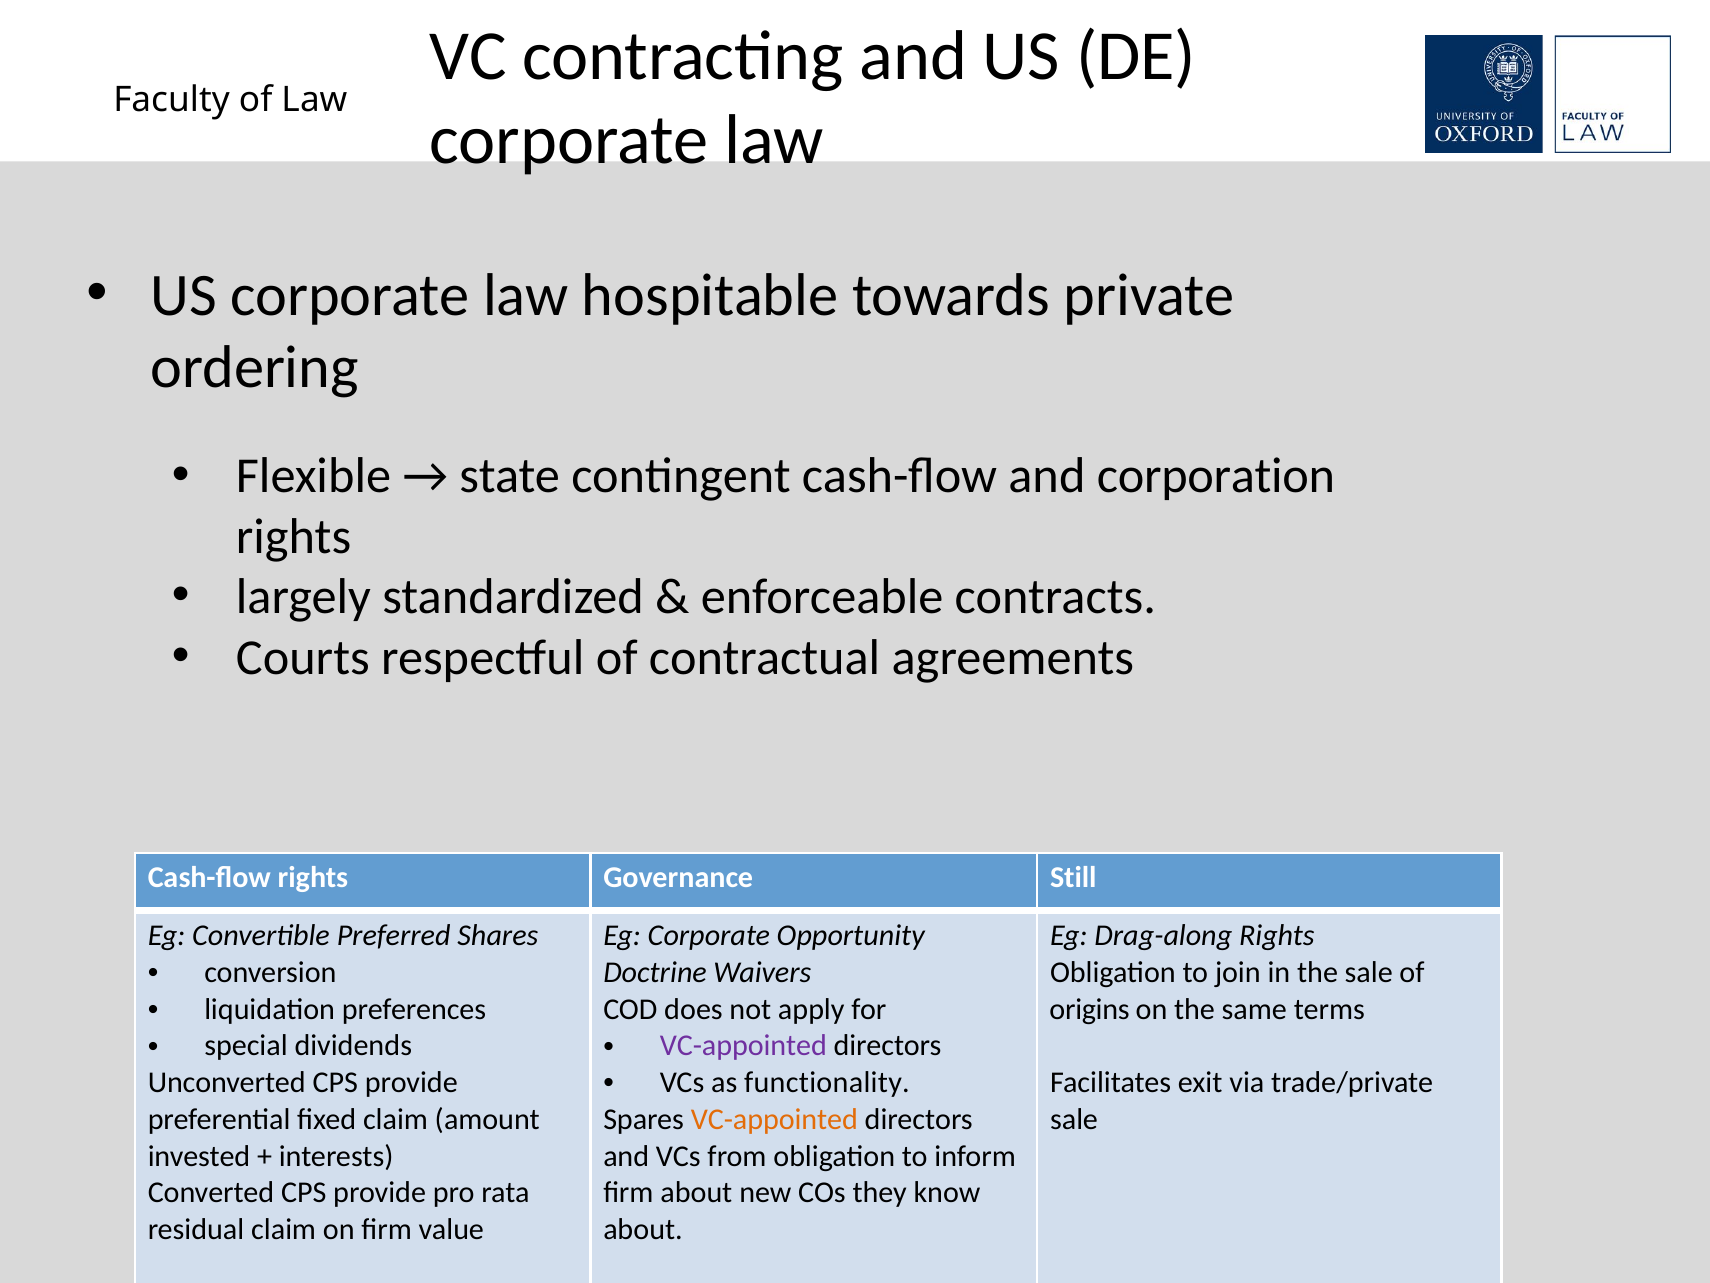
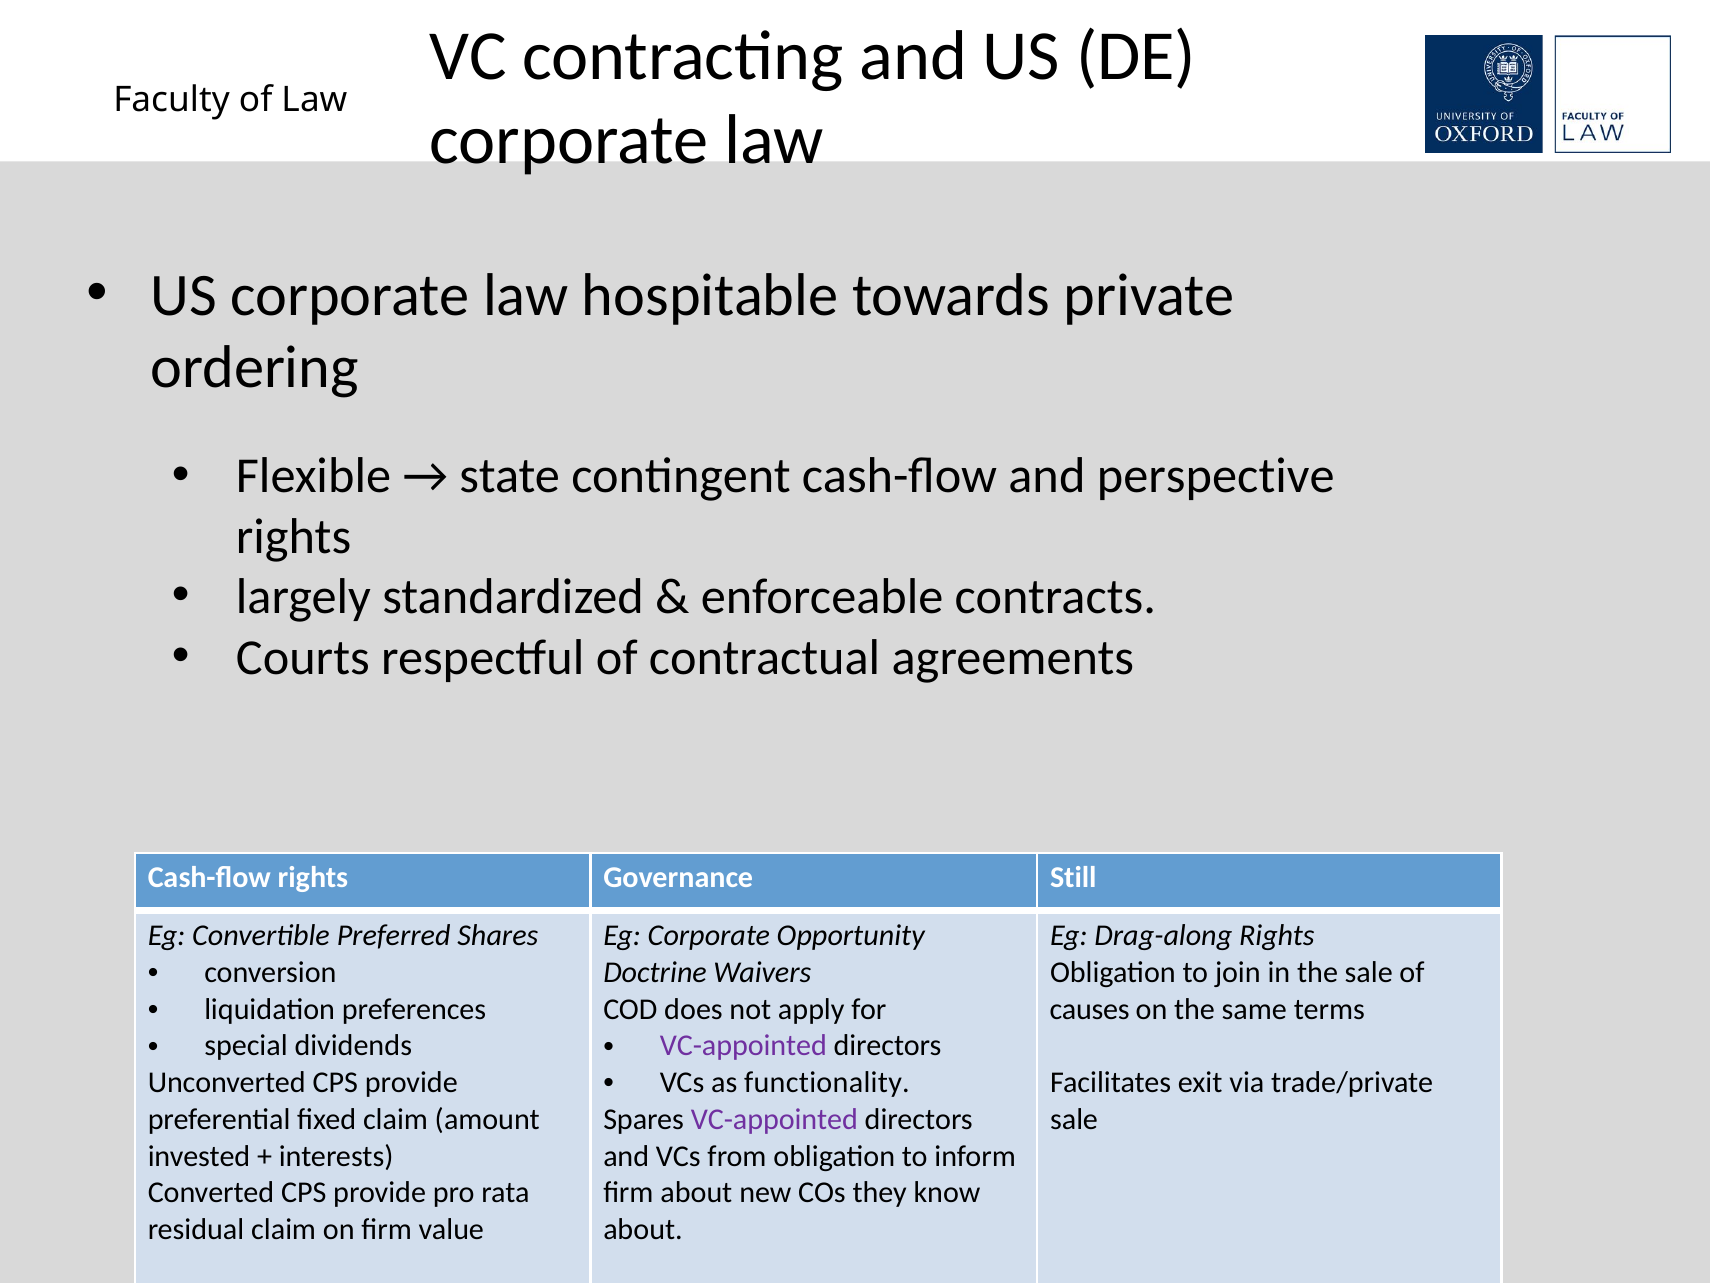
corporation: corporation -> perspective
origins: origins -> causes
VC-appointed at (774, 1120) colour: orange -> purple
